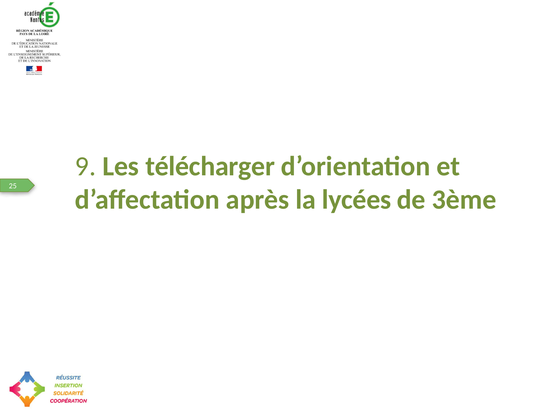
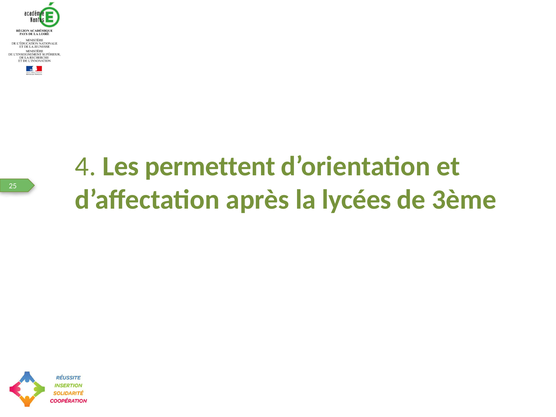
9: 9 -> 4
télécharger: télécharger -> permettent
